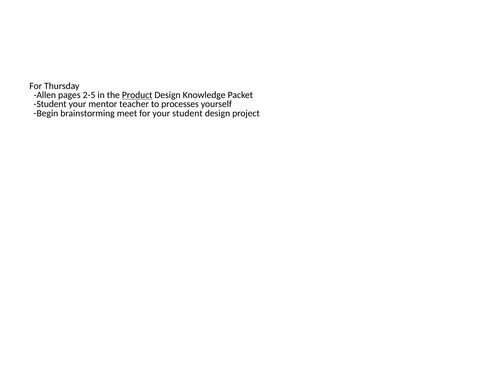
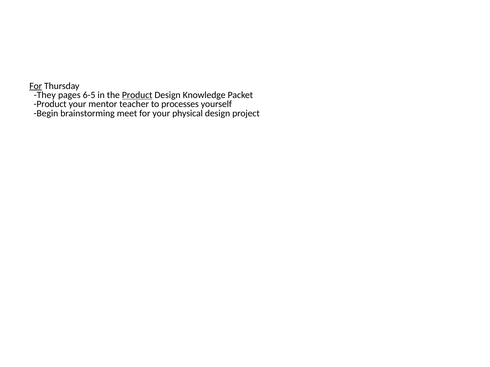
For at (36, 86) underline: none -> present
Allen: Allen -> They
2-5: 2-5 -> 6-5
Student at (50, 104): Student -> Product
your student: student -> physical
